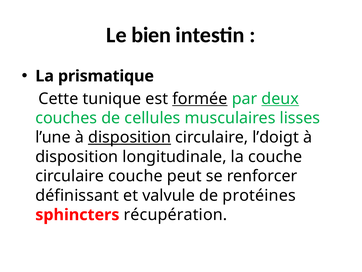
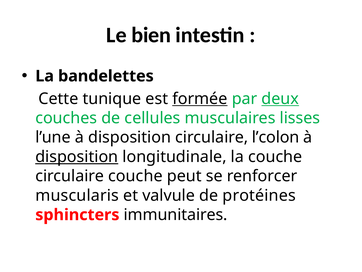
prismatique: prismatique -> bandelettes
disposition at (130, 137) underline: present -> none
l’doigt: l’doigt -> l’colon
disposition at (77, 156) underline: none -> present
définissant: définissant -> muscularis
récupération: récupération -> immunitaires
